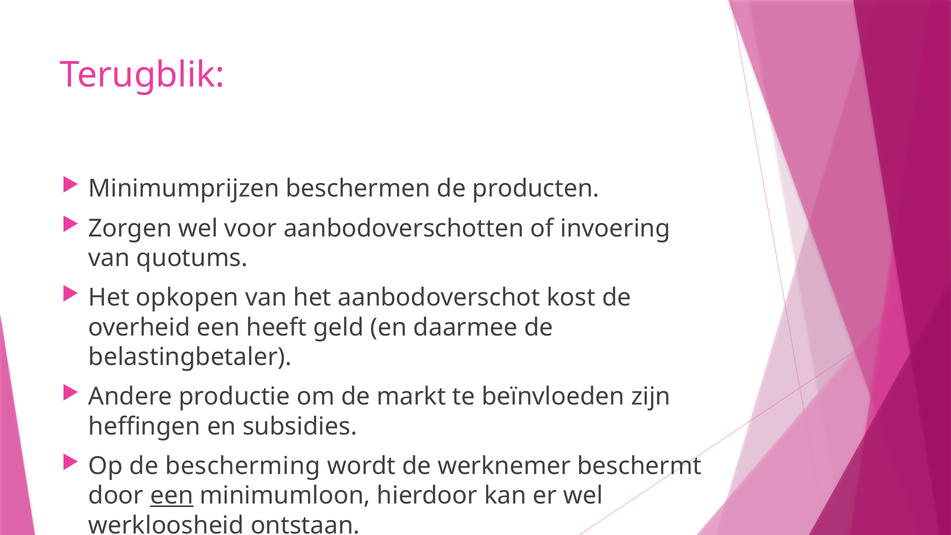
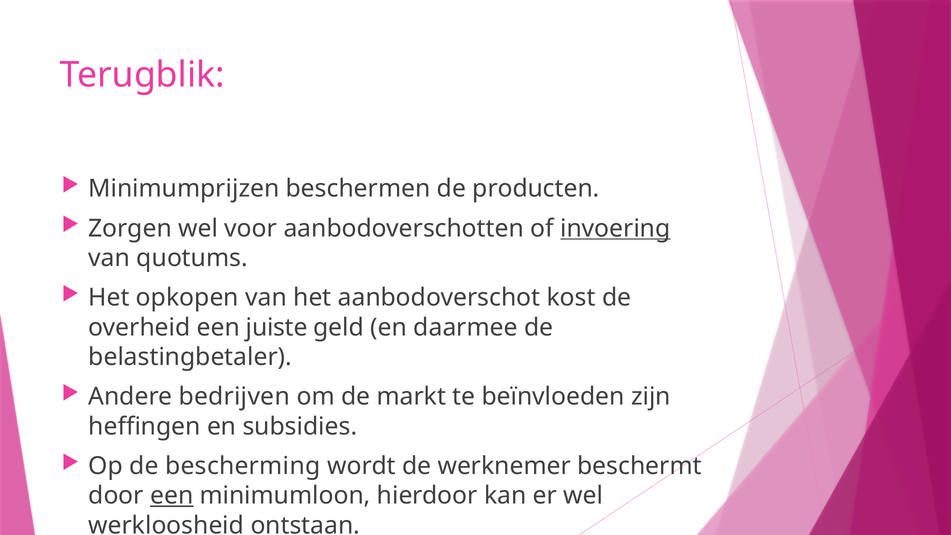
invoering underline: none -> present
heeft: heeft -> juiste
productie: productie -> bedrijven
